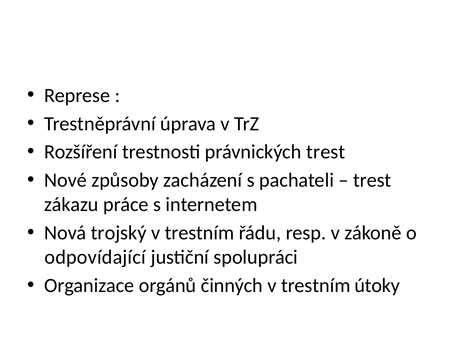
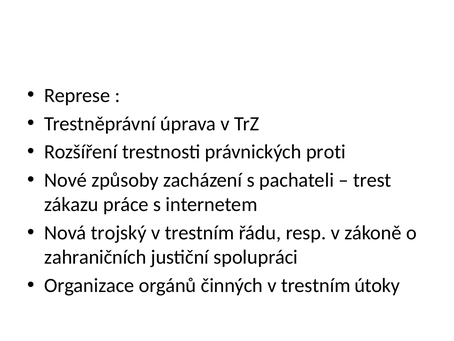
právnických trest: trest -> proti
odpovídající: odpovídající -> zahraničních
